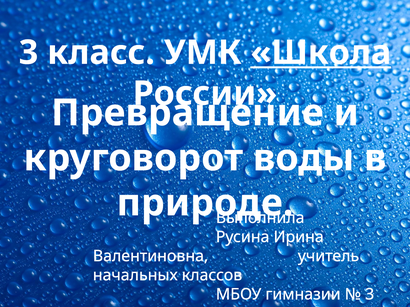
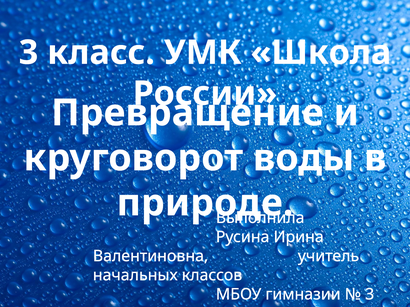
Школа underline: present -> none
